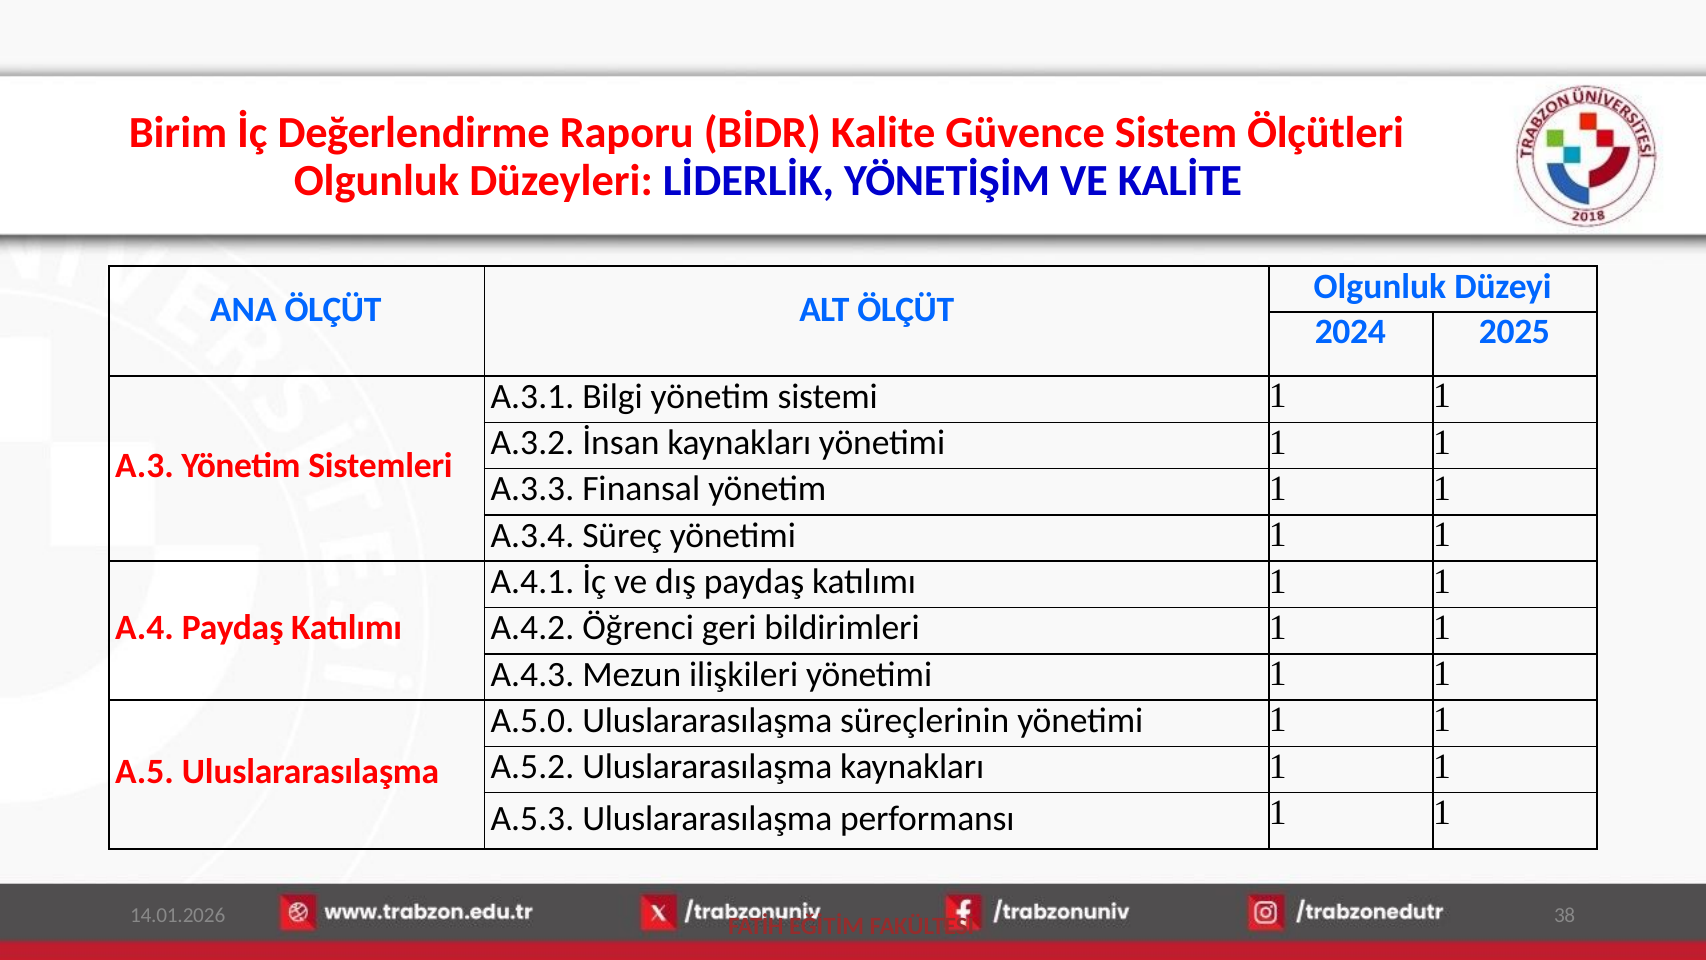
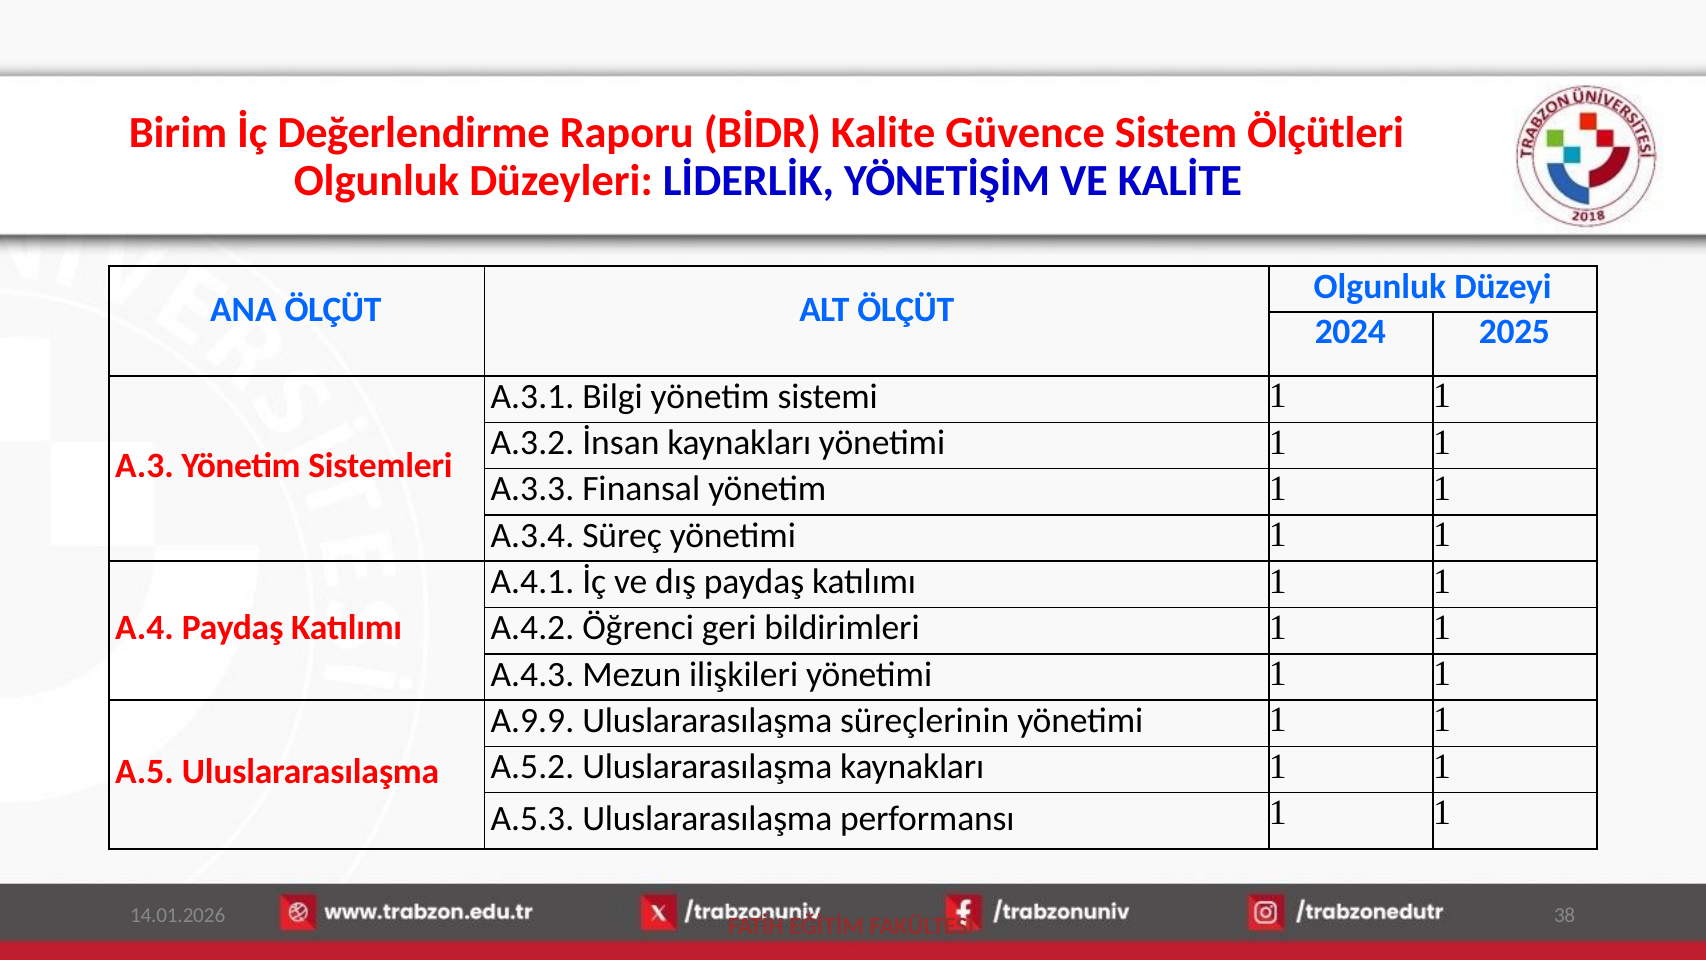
A.5.0: A.5.0 -> A.9.9
